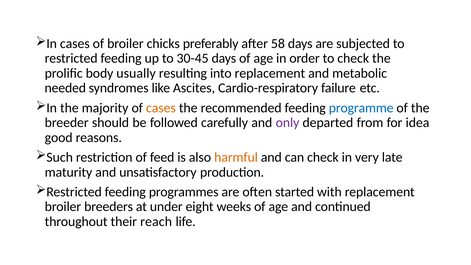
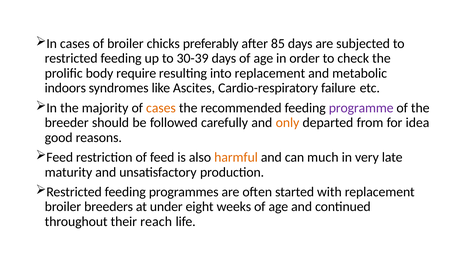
58: 58 -> 85
30-45: 30-45 -> 30-39
usually: usually -> require
needed: needed -> indoors
programme colour: blue -> purple
only colour: purple -> orange
Such at (60, 157): Such -> Feed
can check: check -> much
